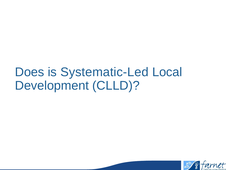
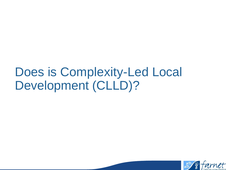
Systematic-Led: Systematic-Led -> Complexity-Led
